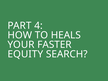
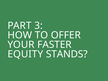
4: 4 -> 3
HEALS: HEALS -> OFFER
SEARCH: SEARCH -> STANDS
